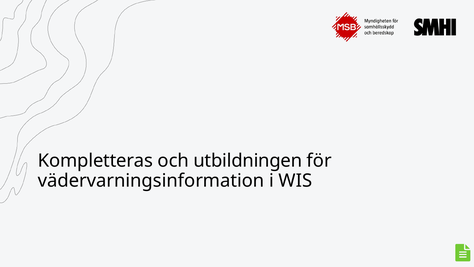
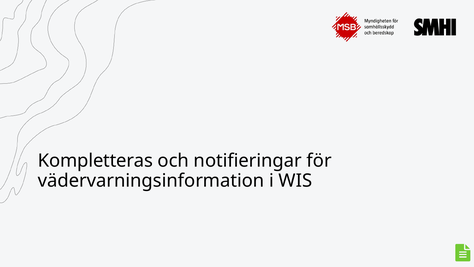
utbildningen: utbildningen -> notifieringar
